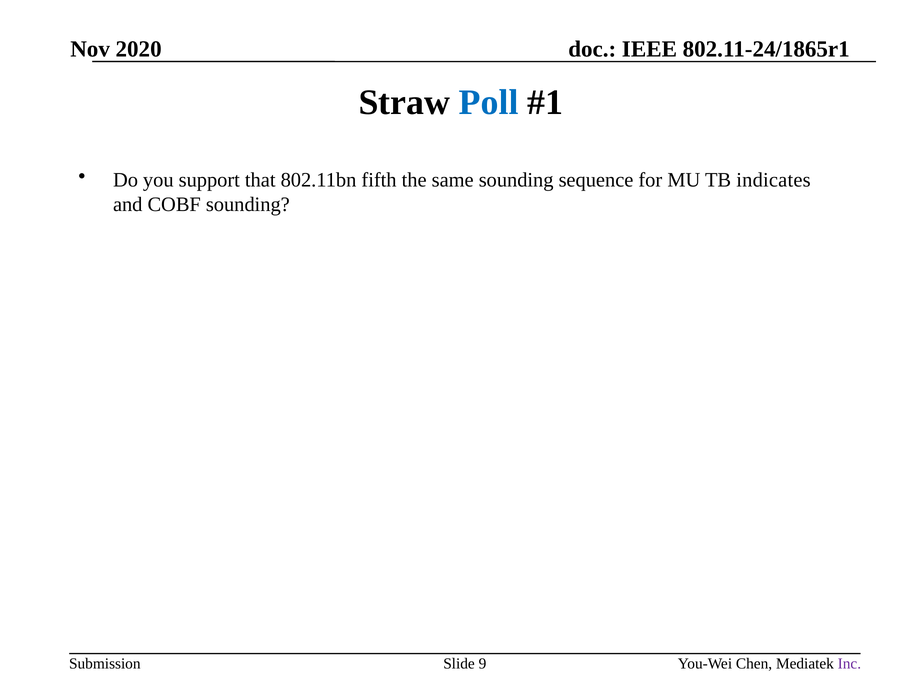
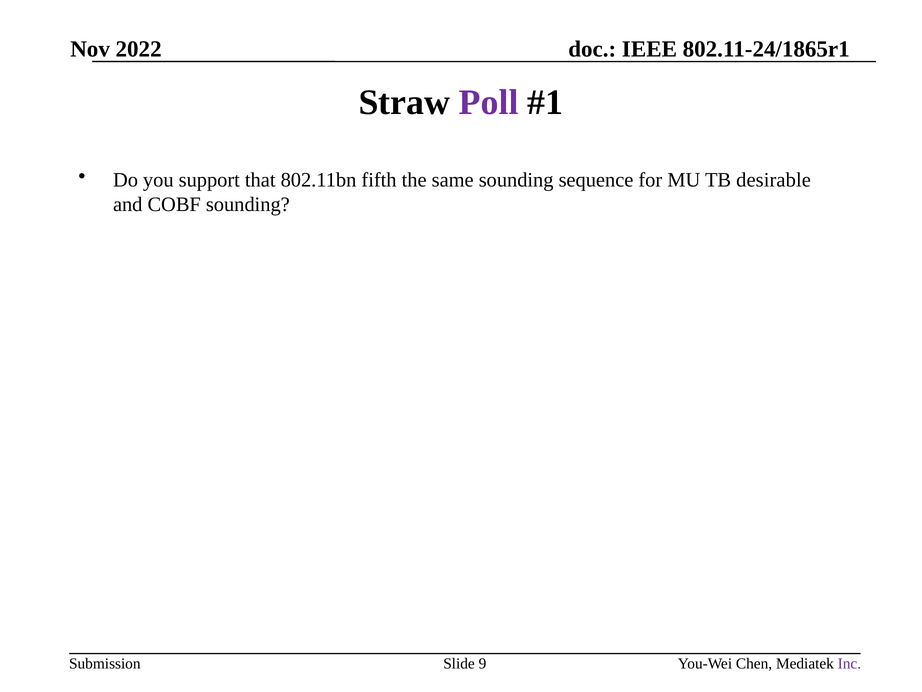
2020: 2020 -> 2022
Poll colour: blue -> purple
indicates: indicates -> desirable
